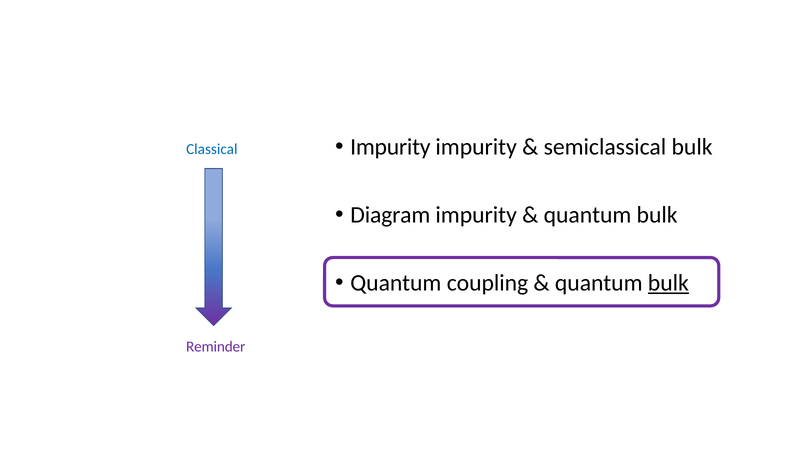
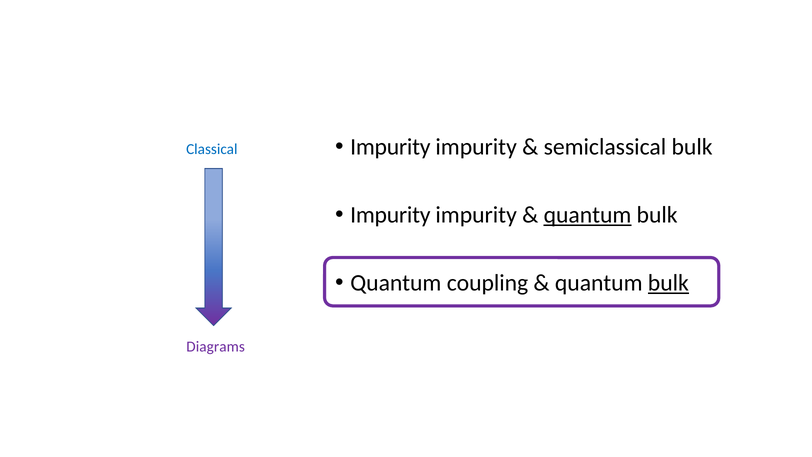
Diagram at (390, 215): Diagram -> Impurity
quantum at (588, 215) underline: none -> present
Reminder: Reminder -> Diagrams
